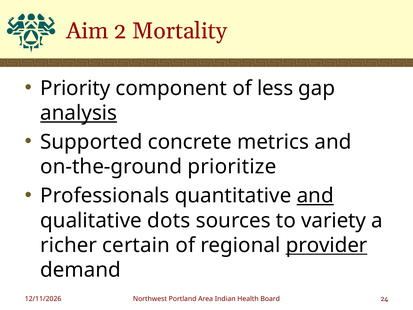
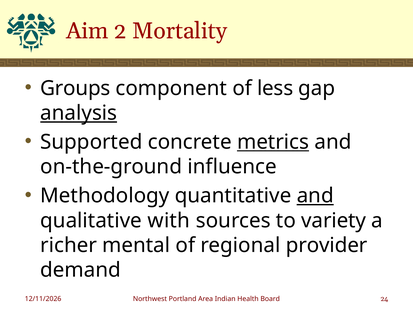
Priority: Priority -> Groups
metrics underline: none -> present
prioritize: prioritize -> influence
Professionals: Professionals -> Methodology
dots: dots -> with
certain: certain -> mental
provider underline: present -> none
